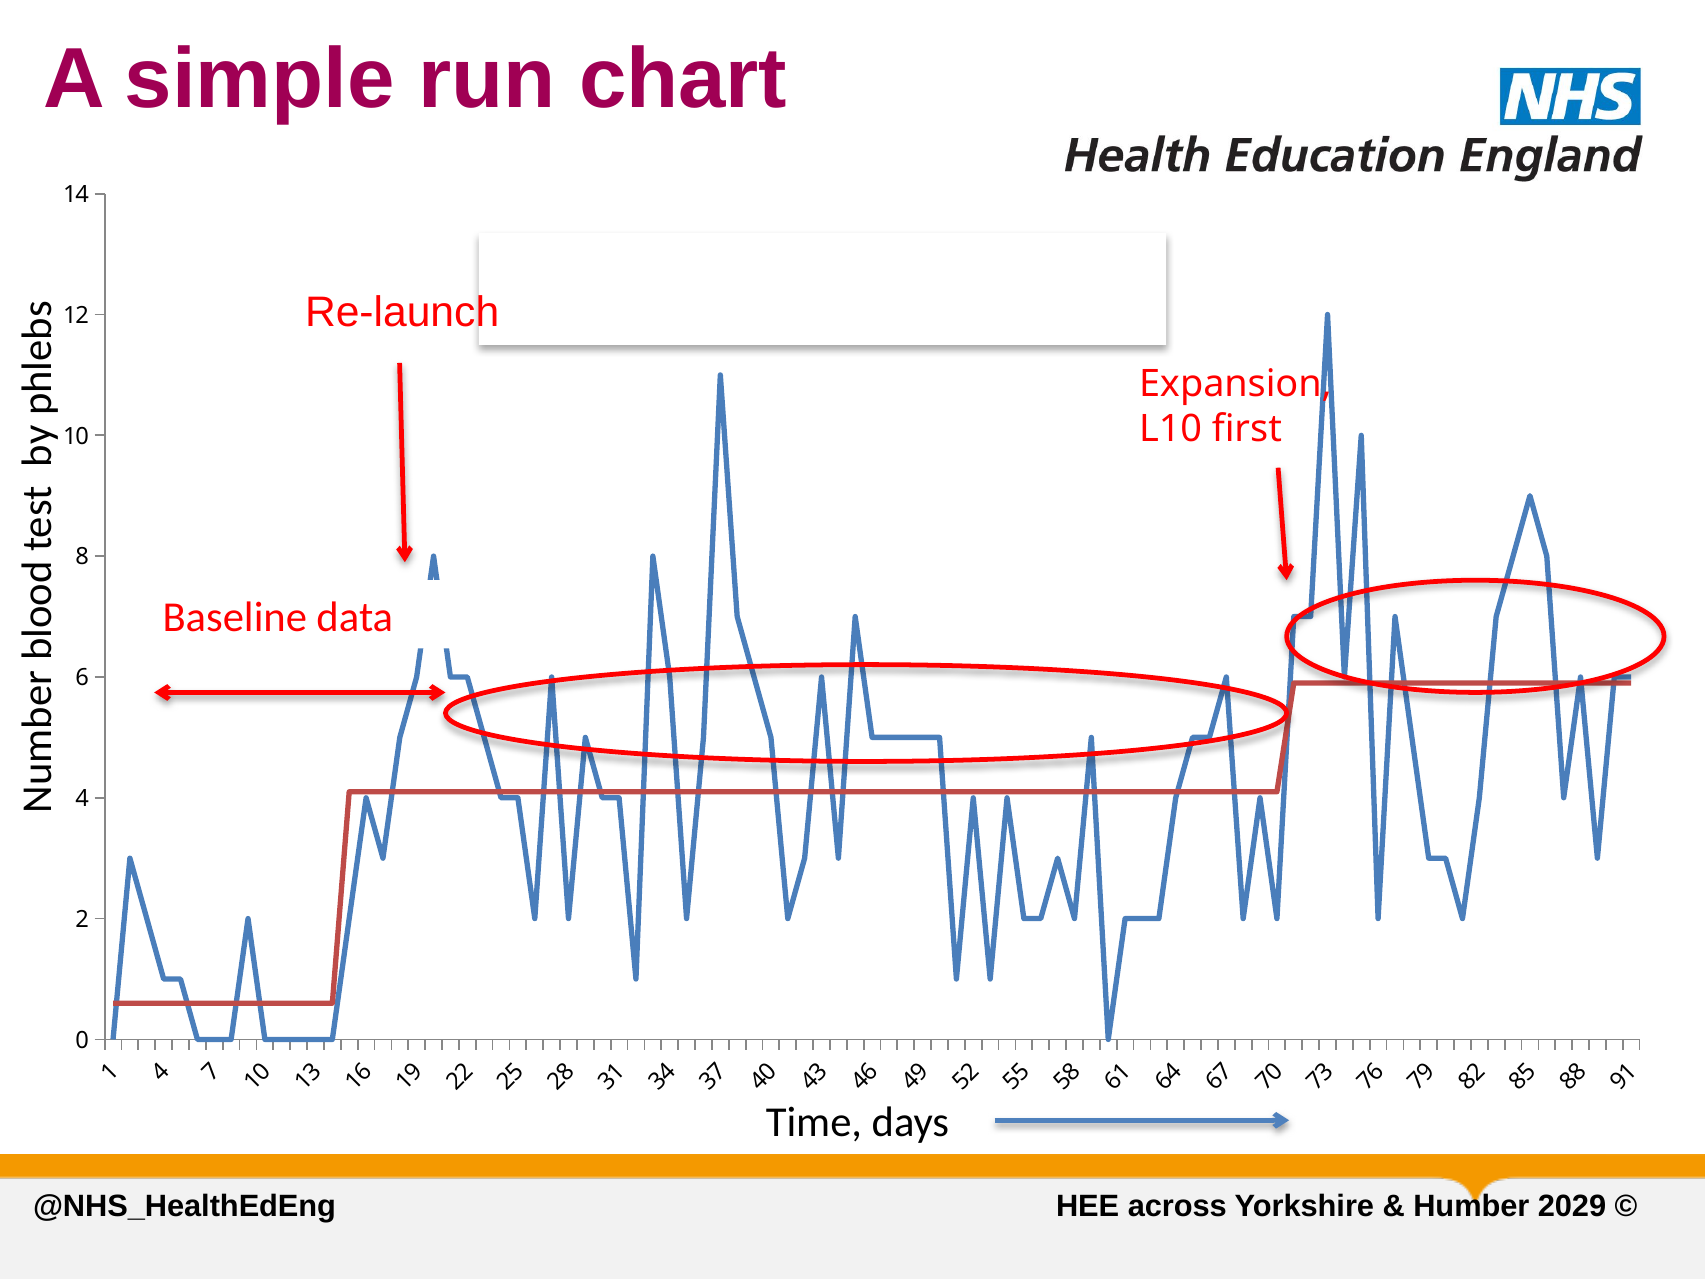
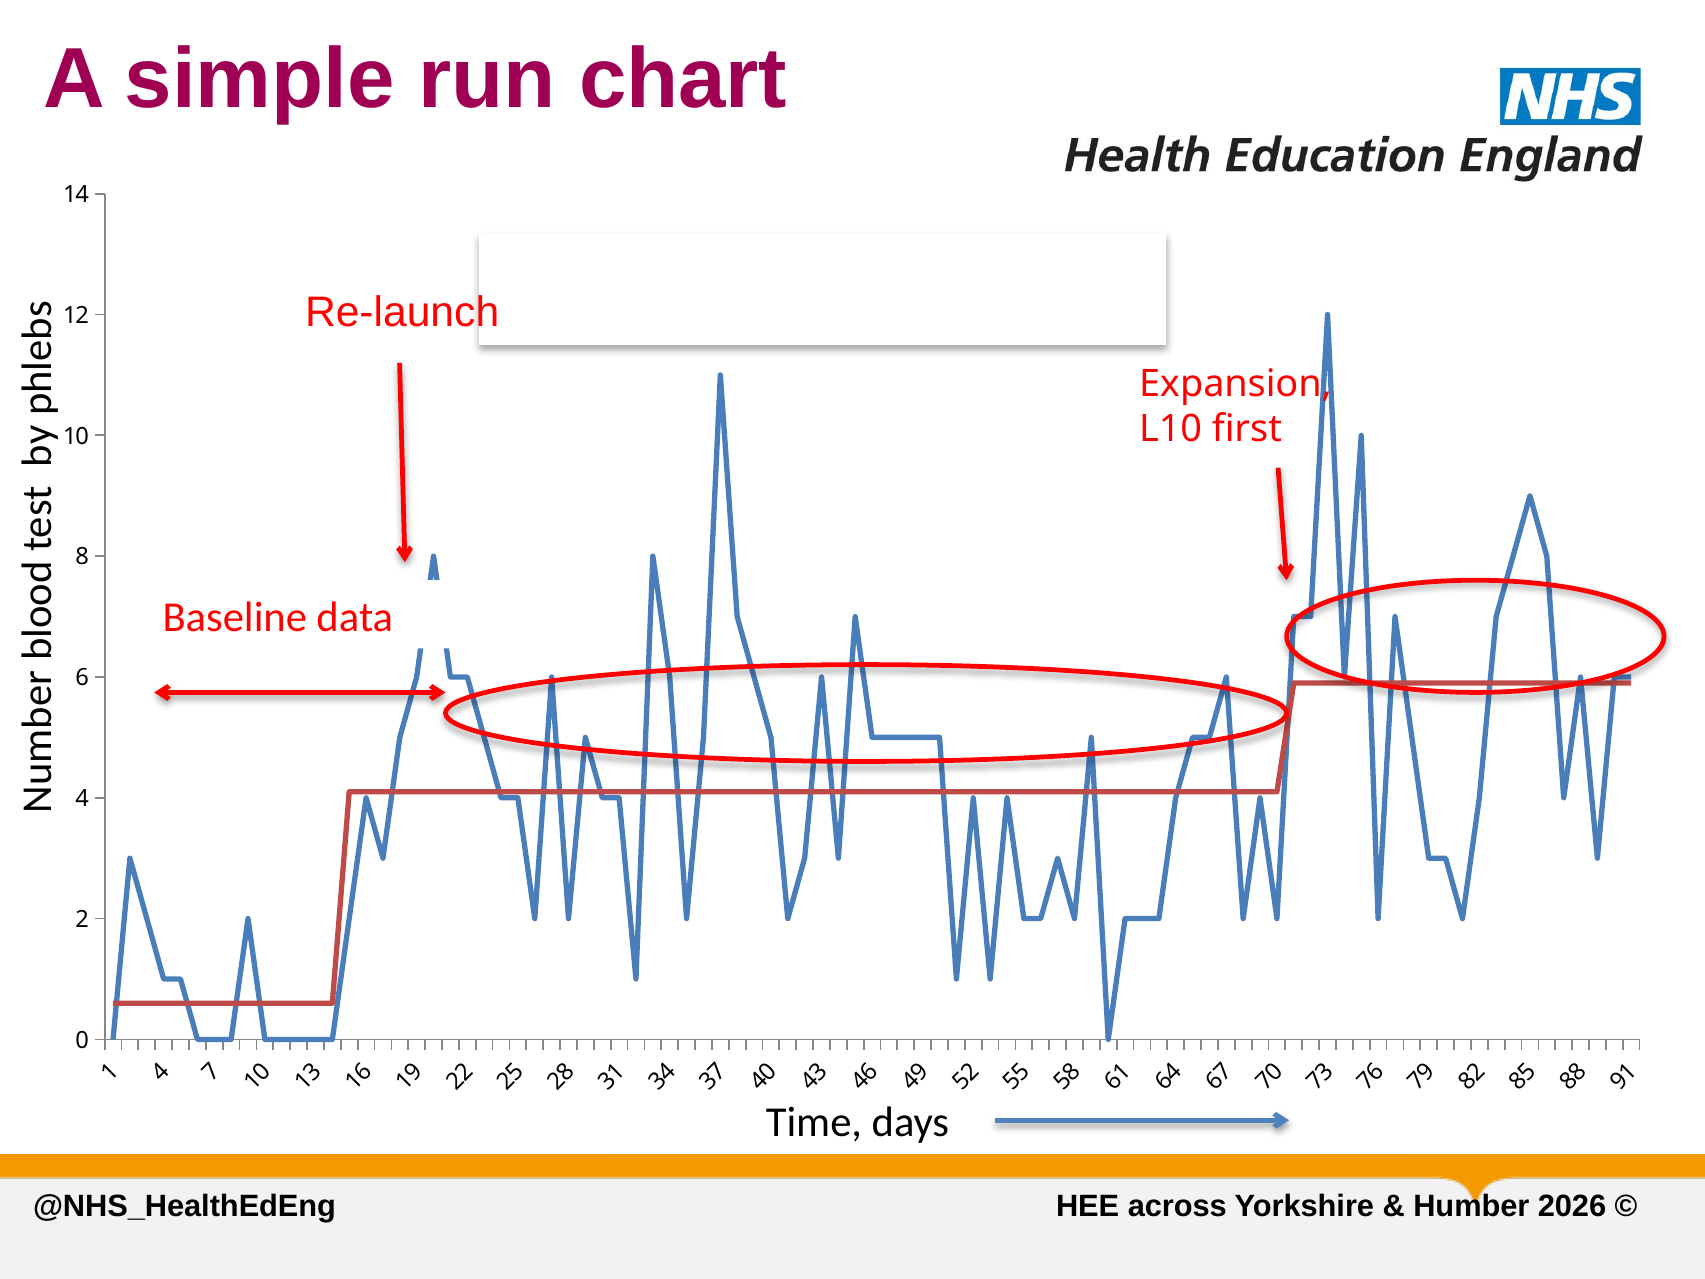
2029: 2029 -> 2026
